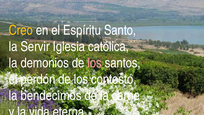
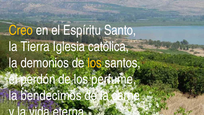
Servir: Servir -> Tierra
los at (95, 63) colour: pink -> yellow
contestó: contestó -> perfume
